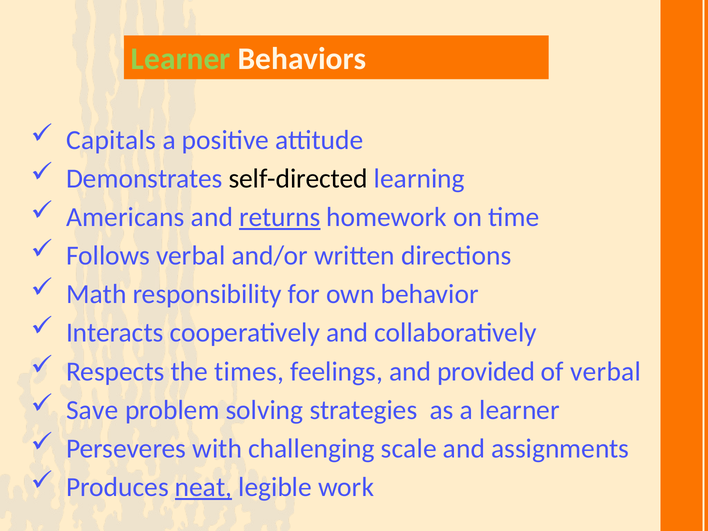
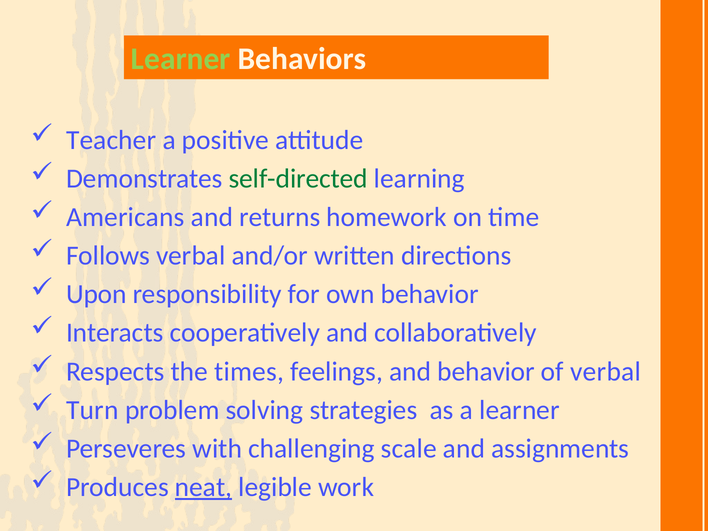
Capitals: Capitals -> Teacher
self-directed colour: black -> green
returns underline: present -> none
Math: Math -> Upon
and provided: provided -> behavior
Save: Save -> Turn
